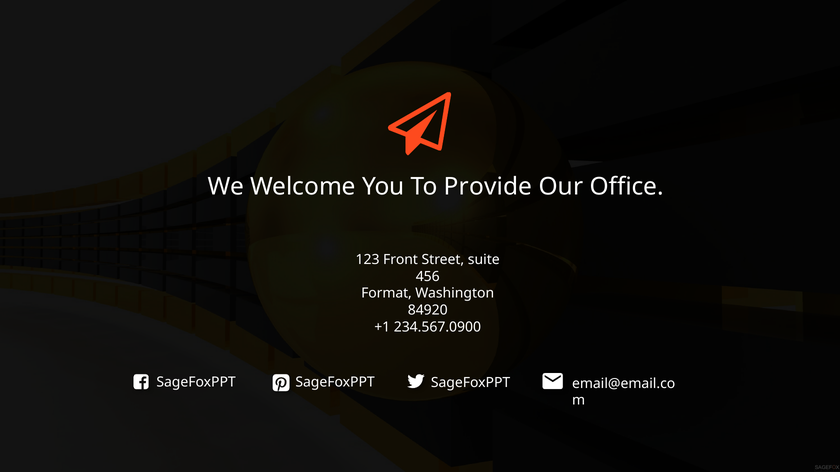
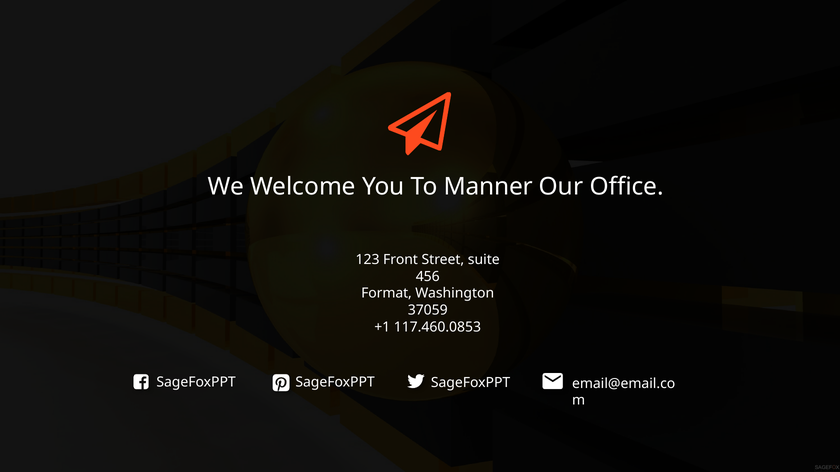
Provide: Provide -> Manner
84920: 84920 -> 37059
234.567.0900: 234.567.0900 -> 117.460.0853
